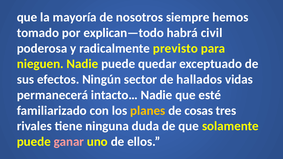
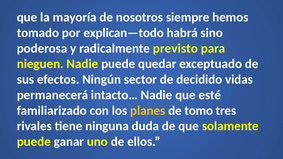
civil: civil -> sino
hallados: hallados -> decidido
cosas: cosas -> tomo
ganar colour: pink -> white
